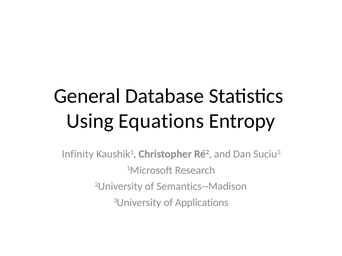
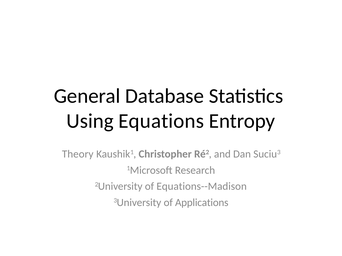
Infinity: Infinity -> Theory
Semantics--Madison: Semantics--Madison -> Equations--Madison
